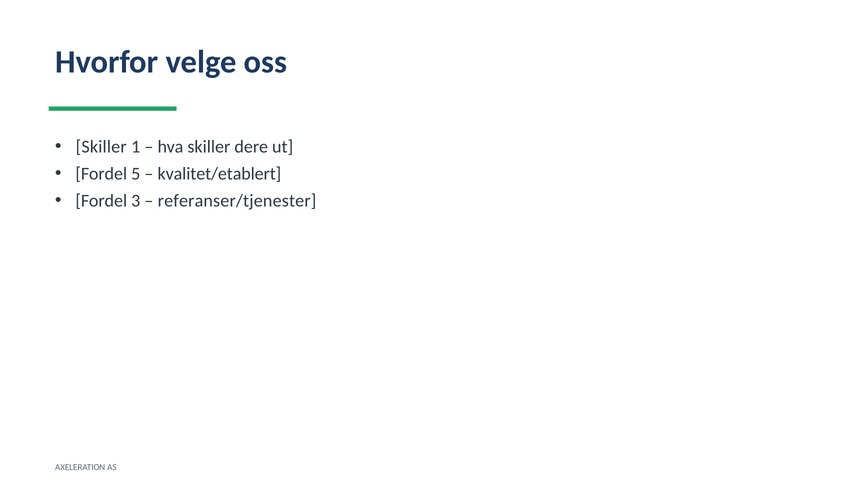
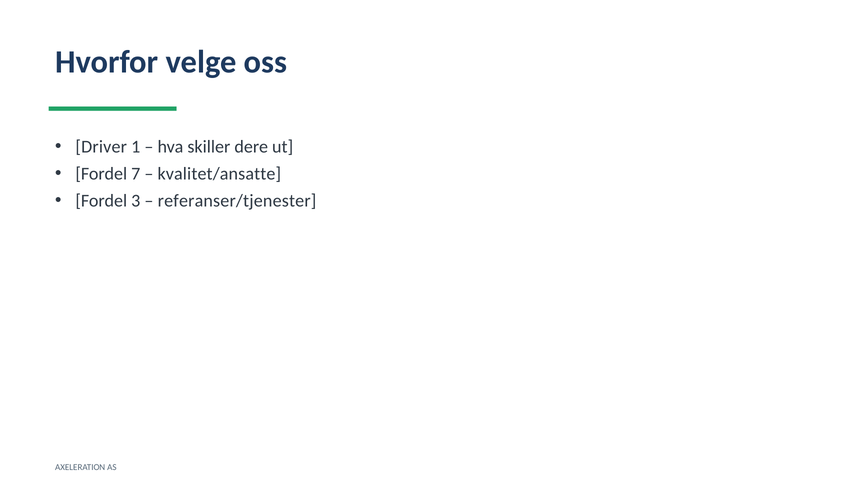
Skiller at (101, 147): Skiller -> Driver
5: 5 -> 7
kvalitet/etablert: kvalitet/etablert -> kvalitet/ansatte
